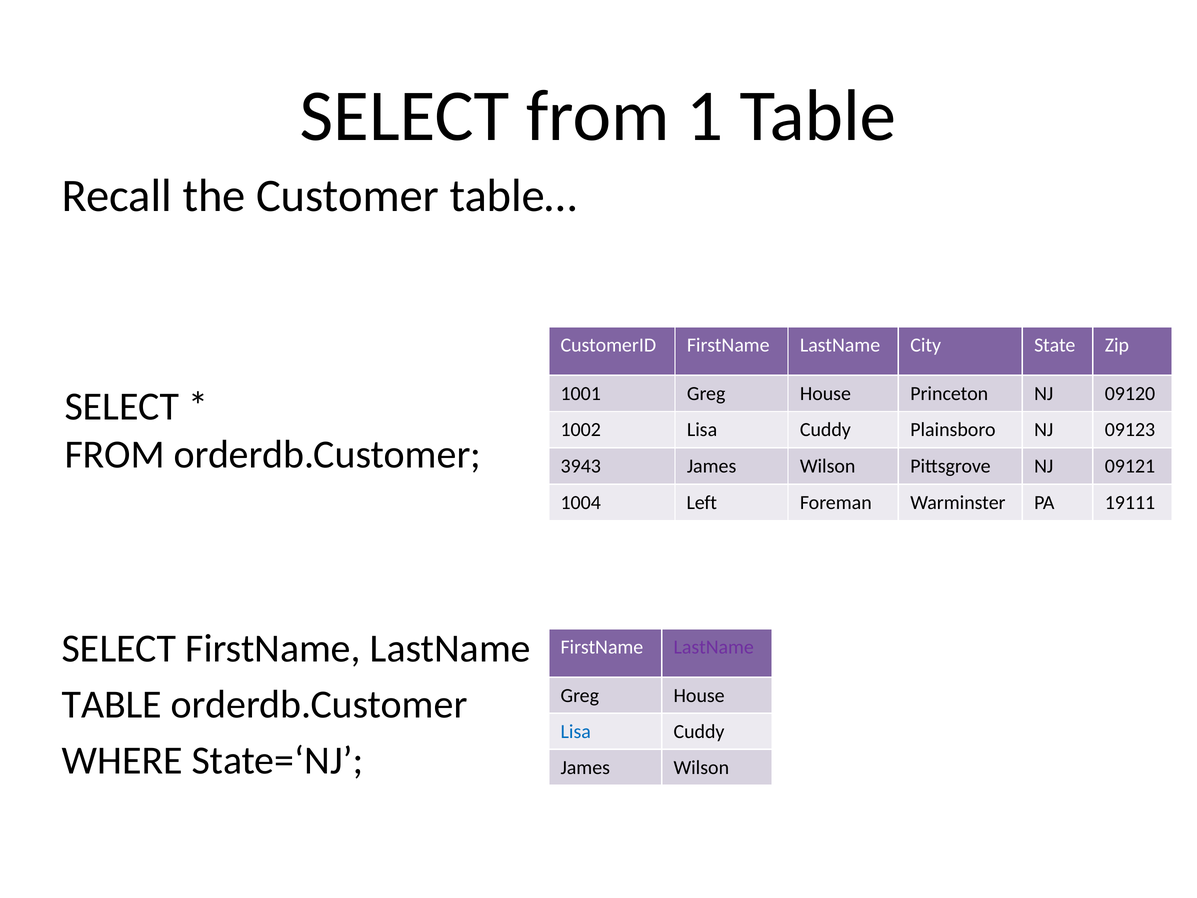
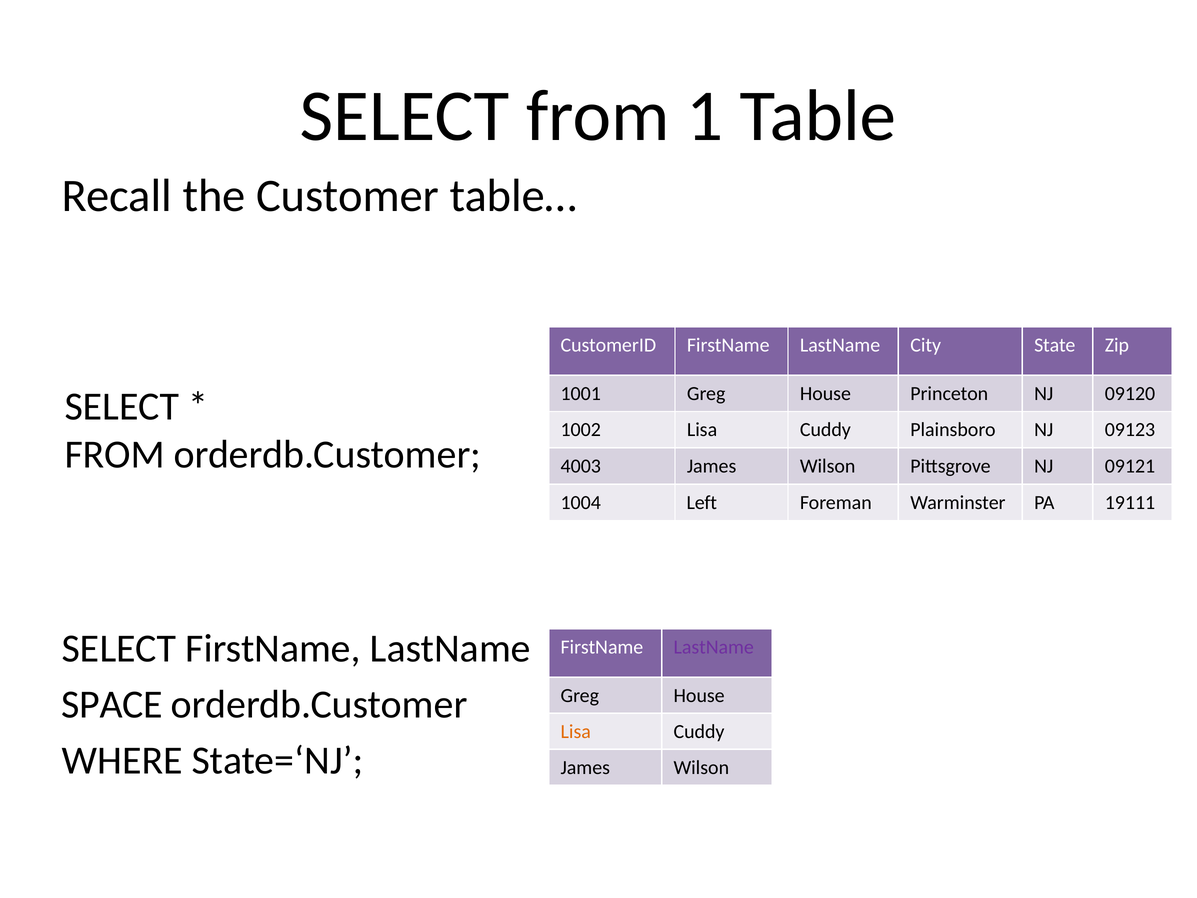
3943: 3943 -> 4003
TABLE at (112, 704): TABLE -> SPACE
Lisa at (576, 731) colour: blue -> orange
